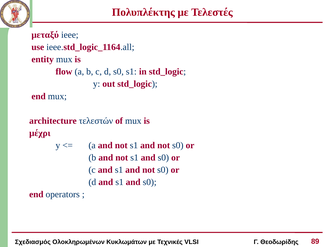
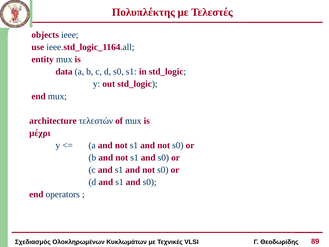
μεταξύ: μεταξύ -> objects
flow: flow -> data
